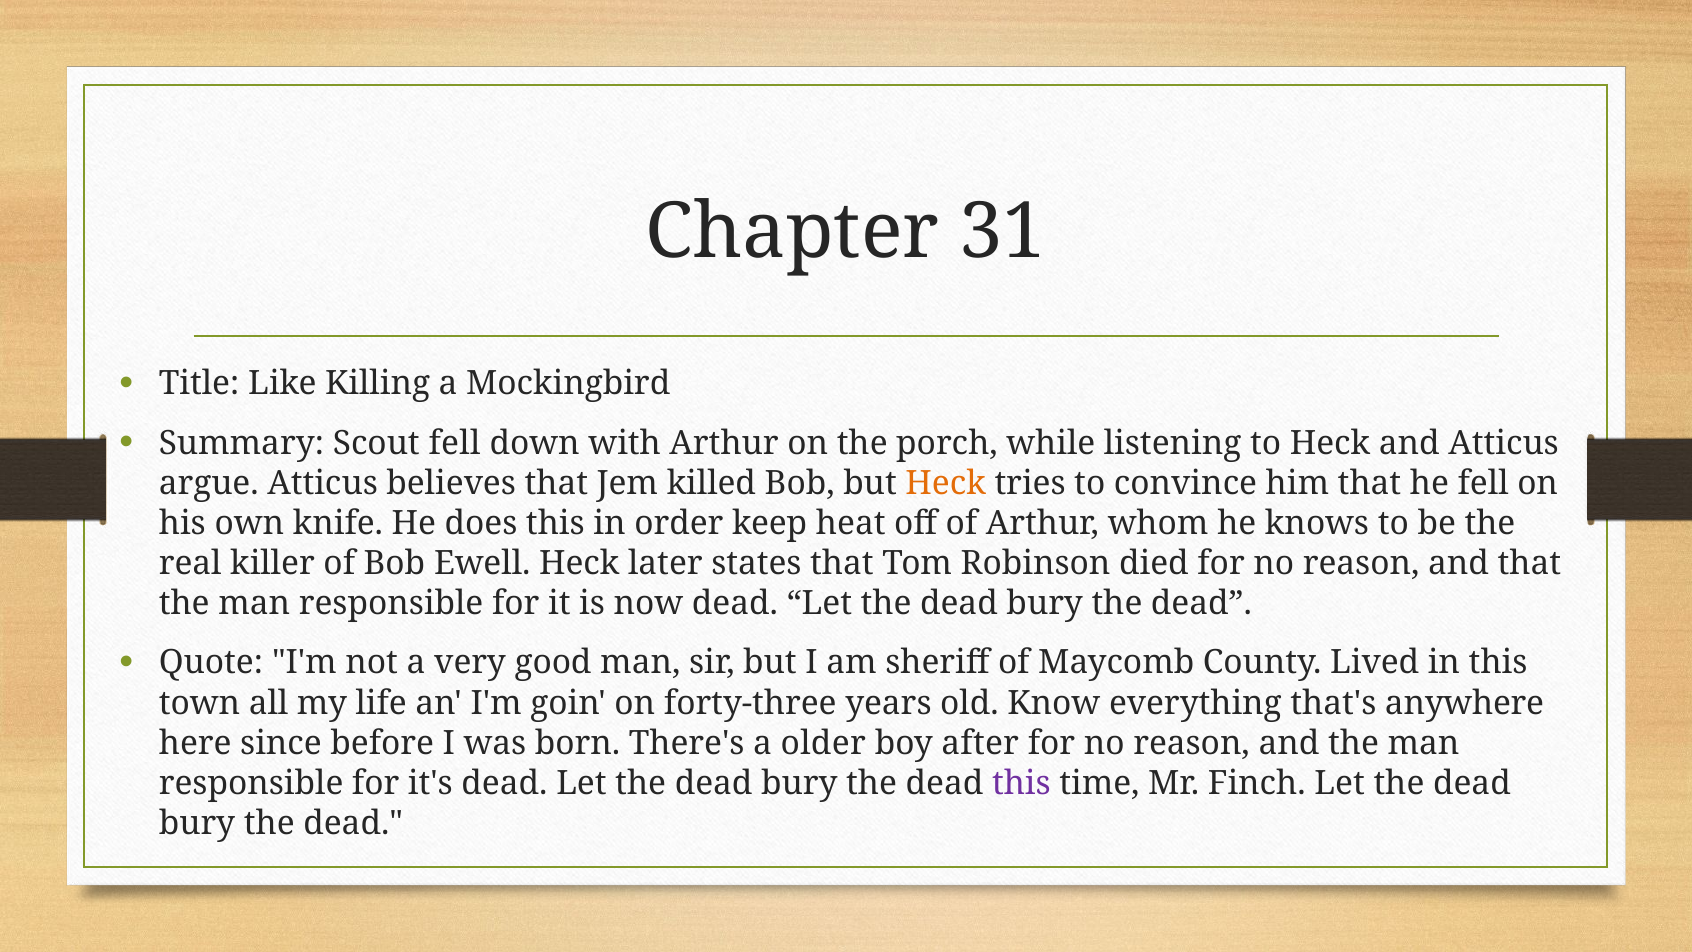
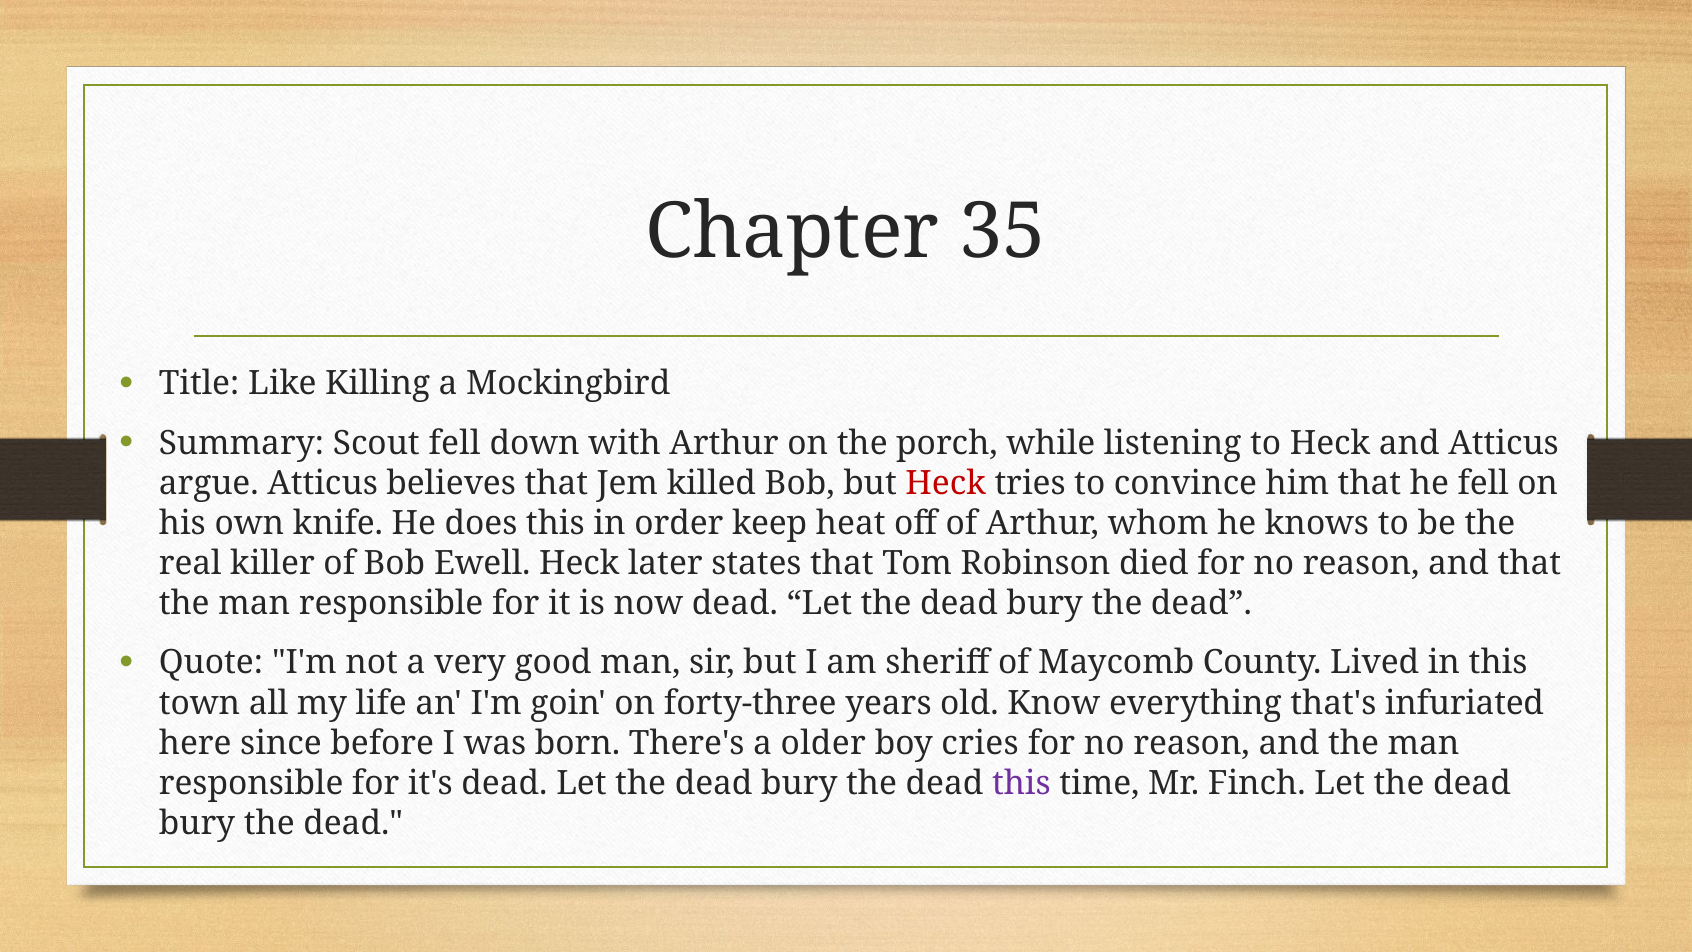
31: 31 -> 35
Heck at (946, 483) colour: orange -> red
anywhere: anywhere -> infuriated
after: after -> cries
